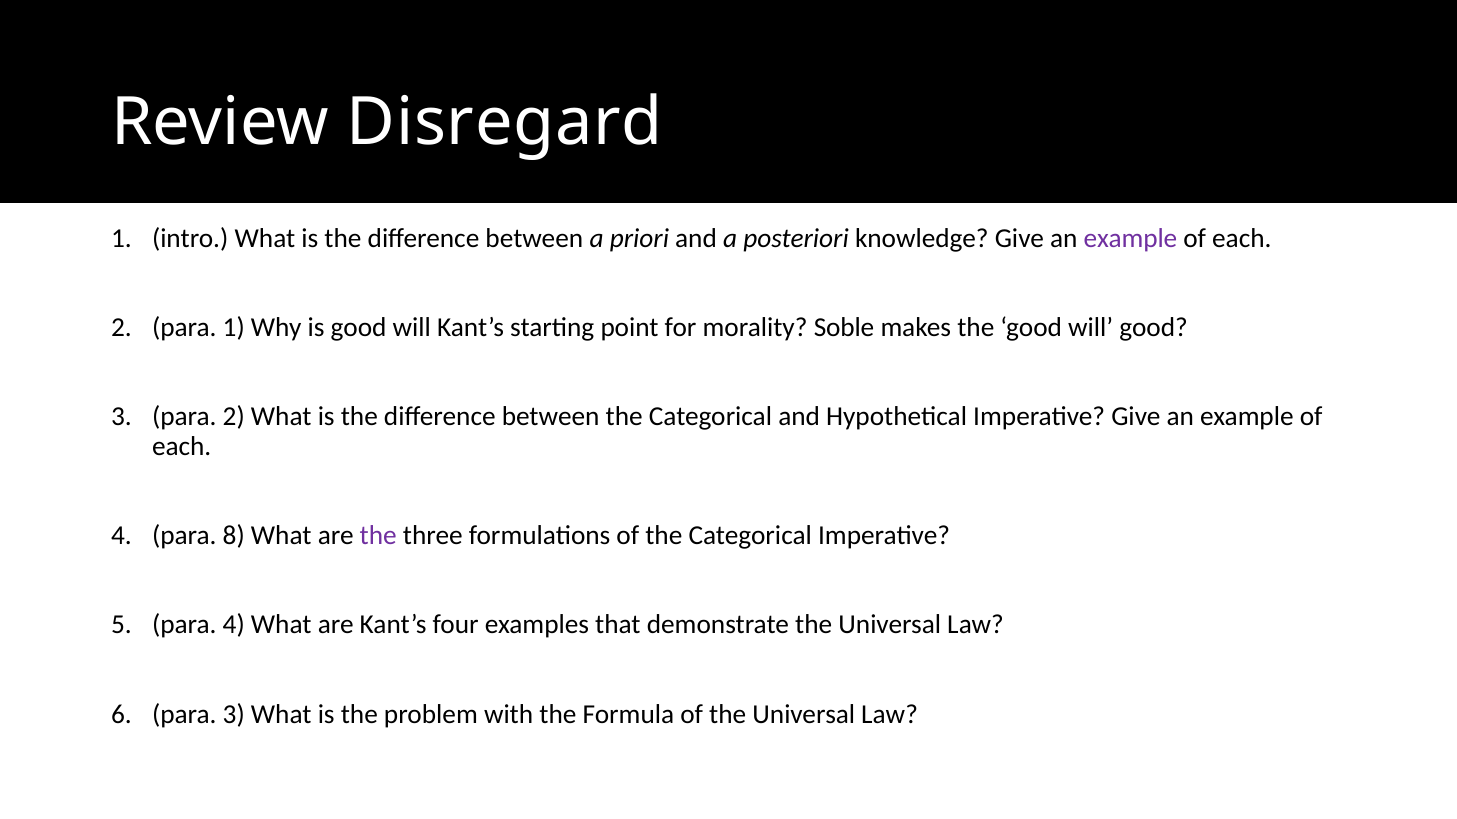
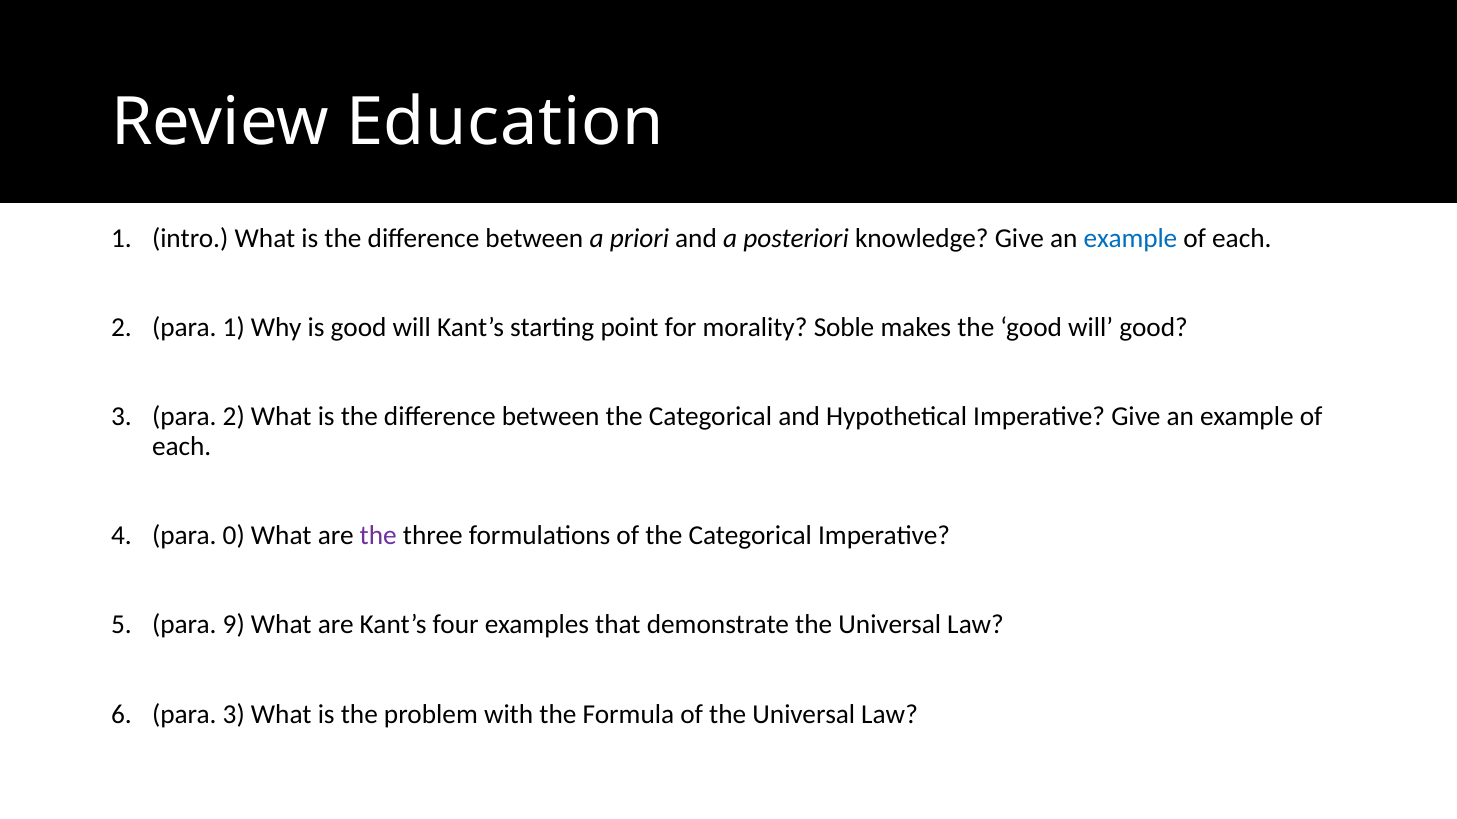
Disregard: Disregard -> Education
example at (1130, 238) colour: purple -> blue
8: 8 -> 0
para 4: 4 -> 9
